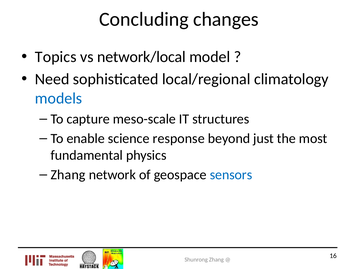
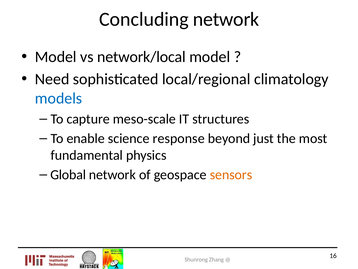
Concluding changes: changes -> network
Topics at (56, 57): Topics -> Model
Zhang at (68, 174): Zhang -> Global
sensors colour: blue -> orange
